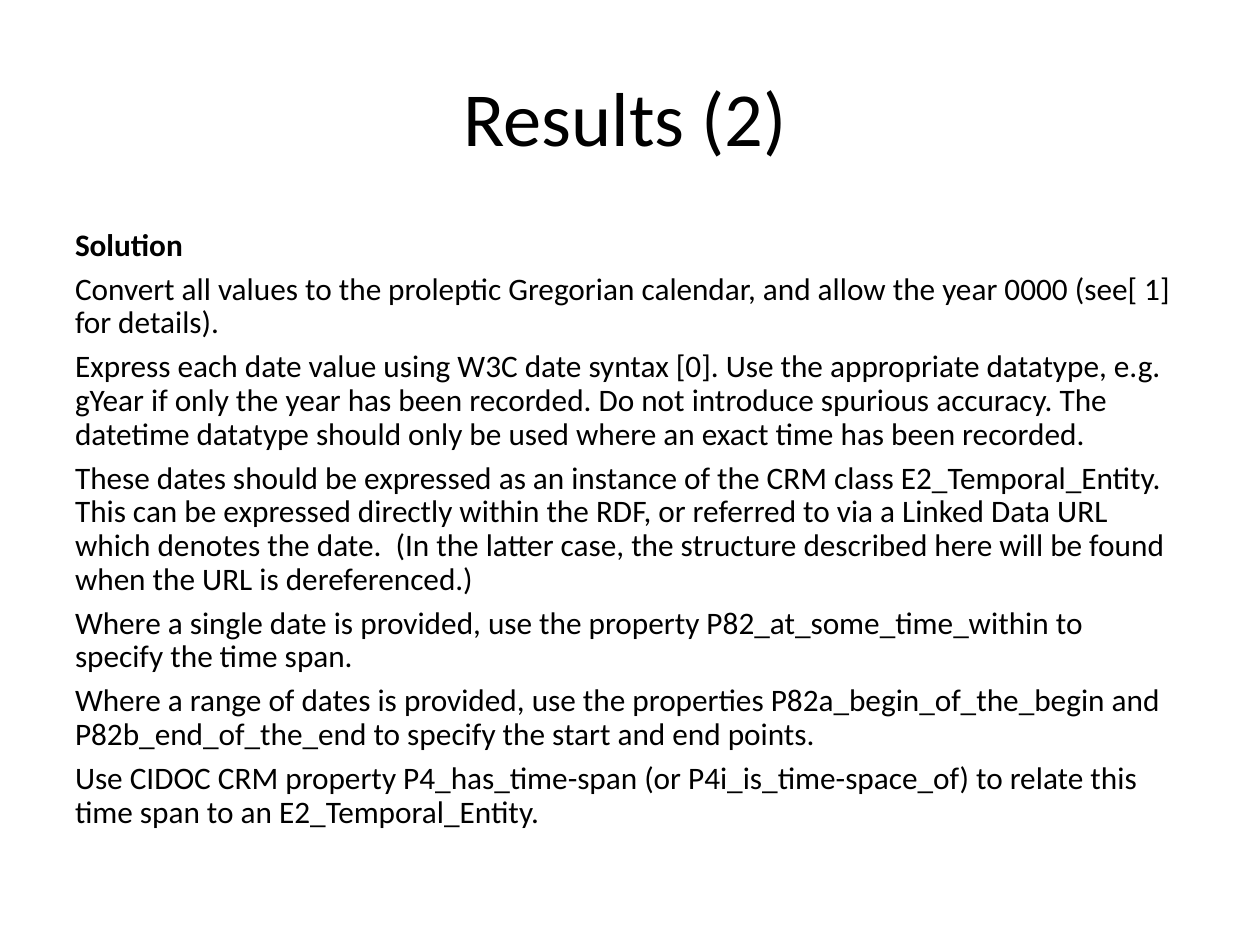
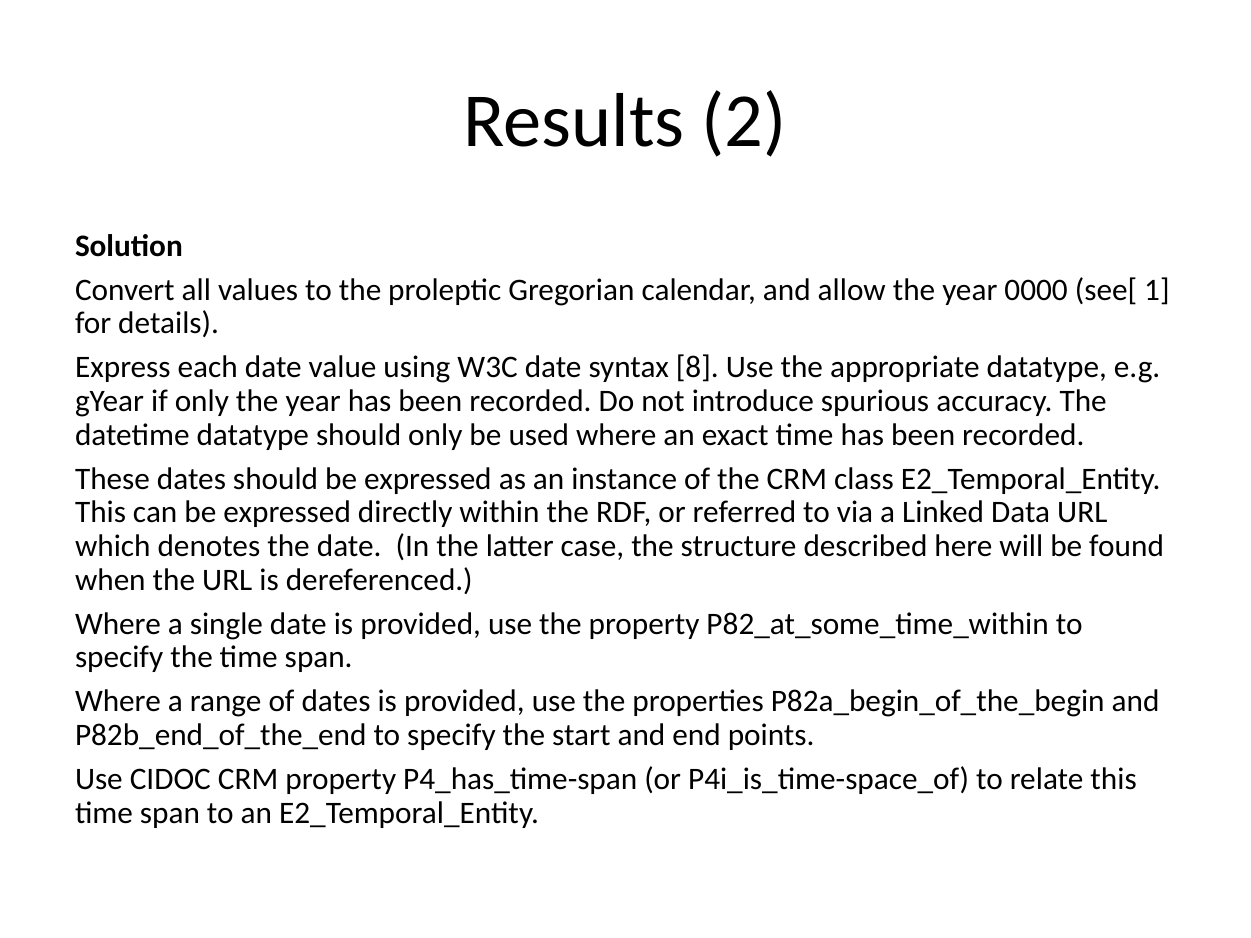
0: 0 -> 8
